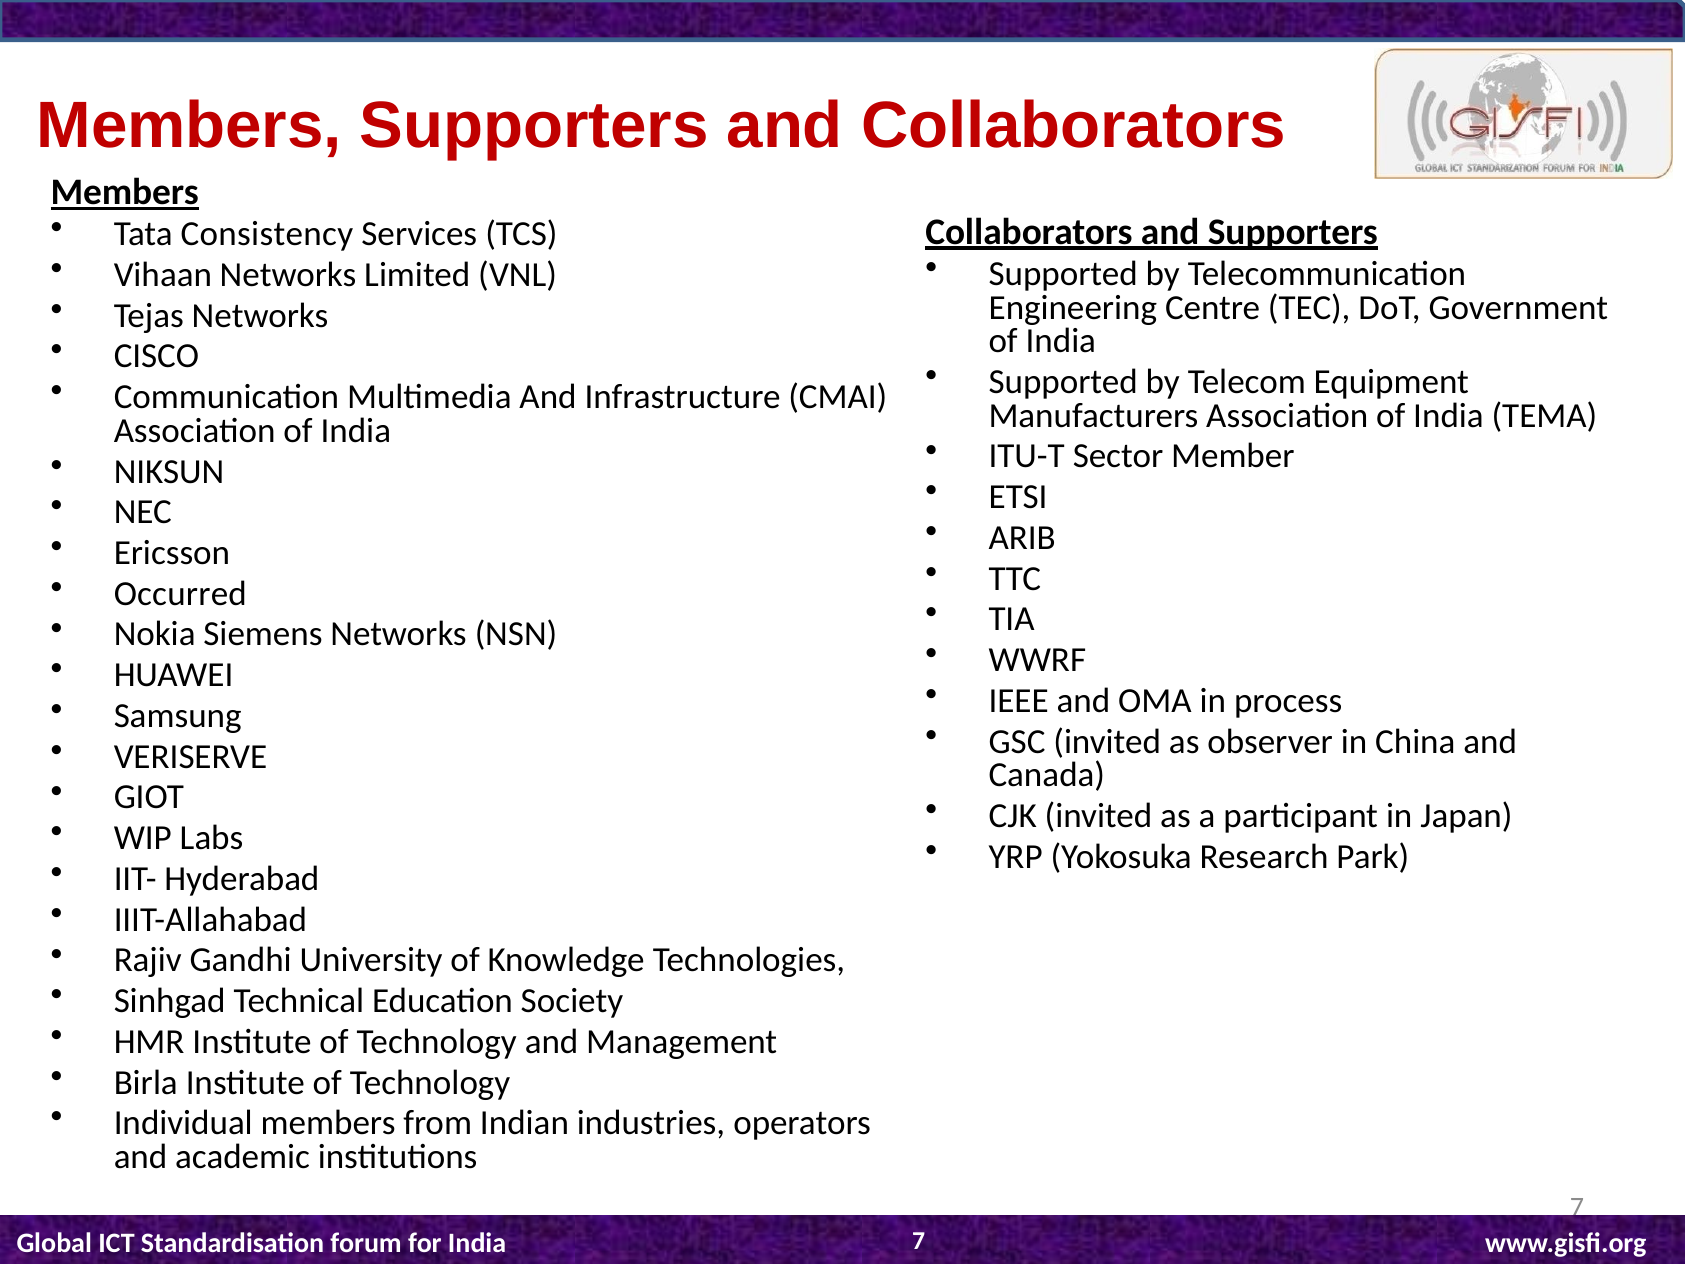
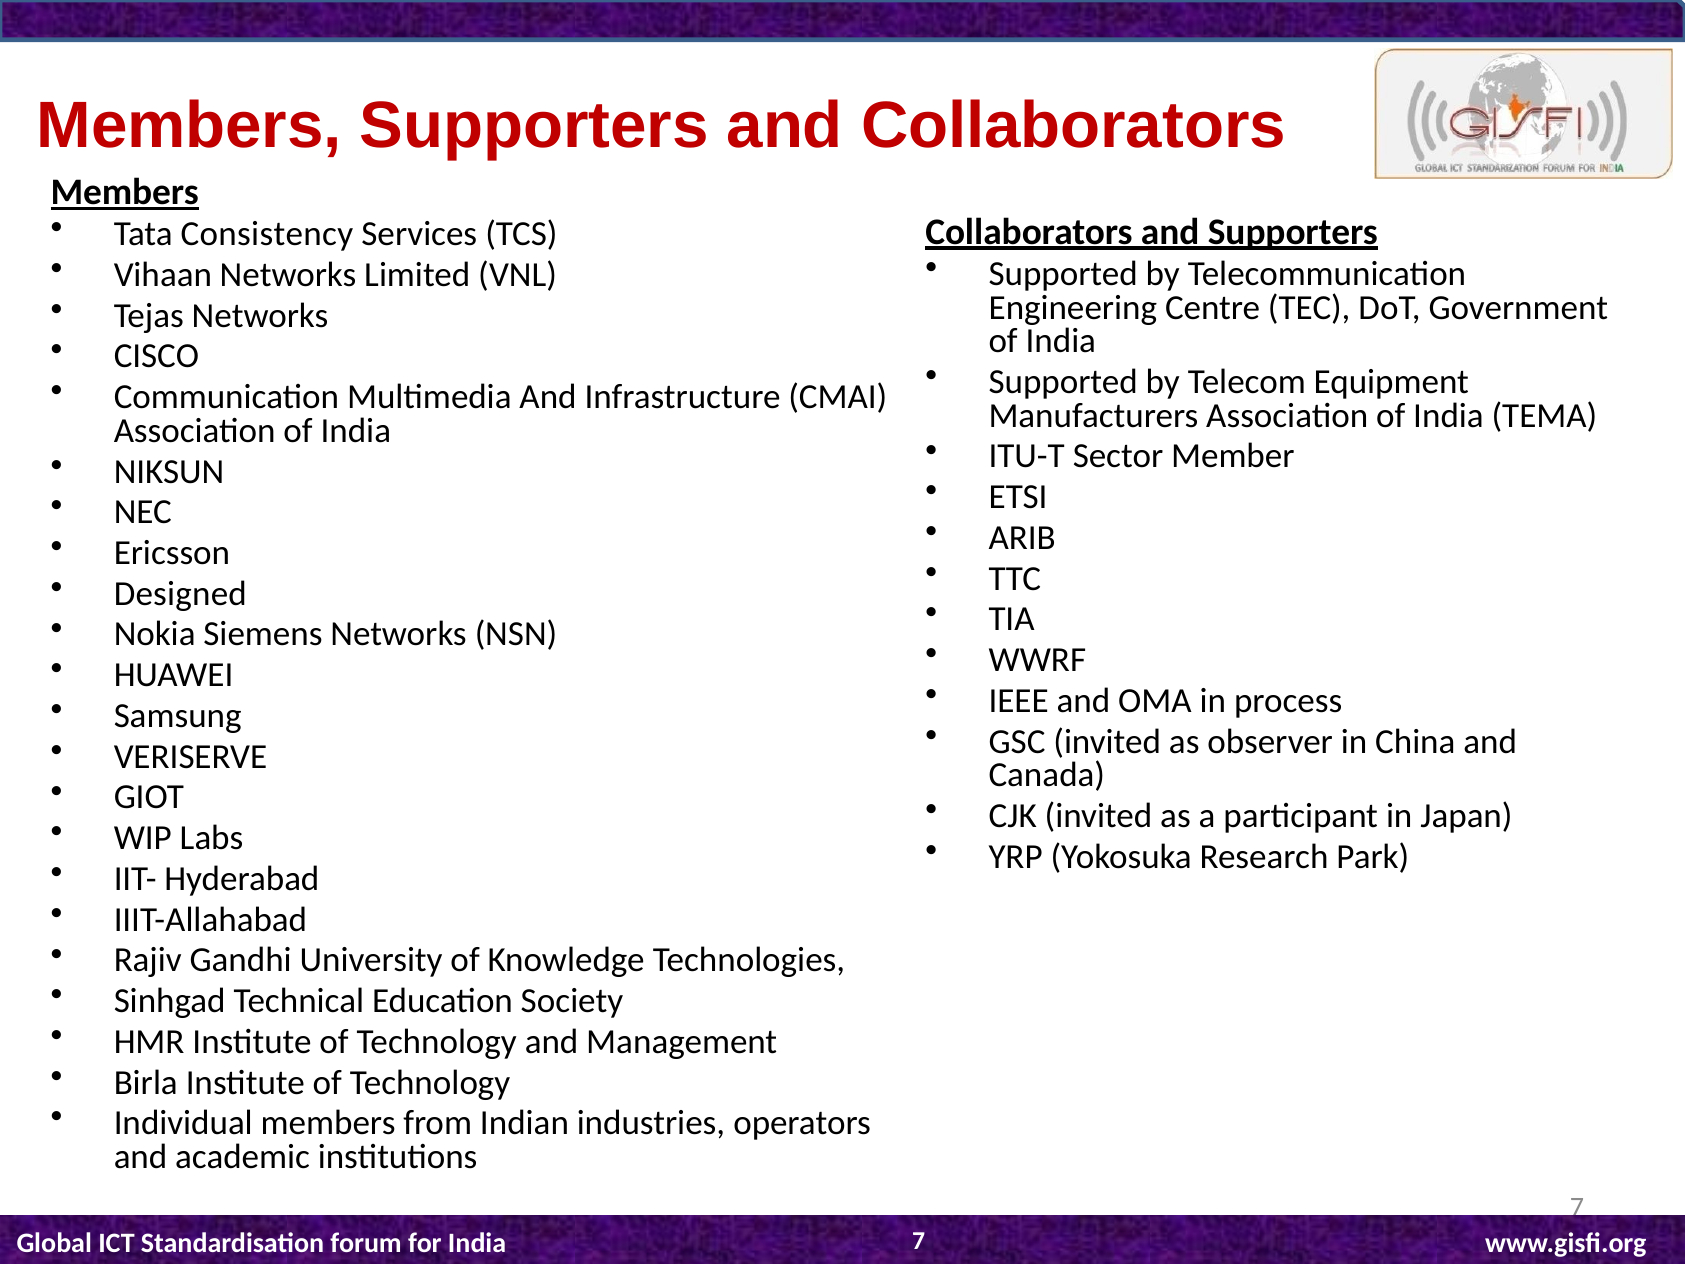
Occurred: Occurred -> Designed
